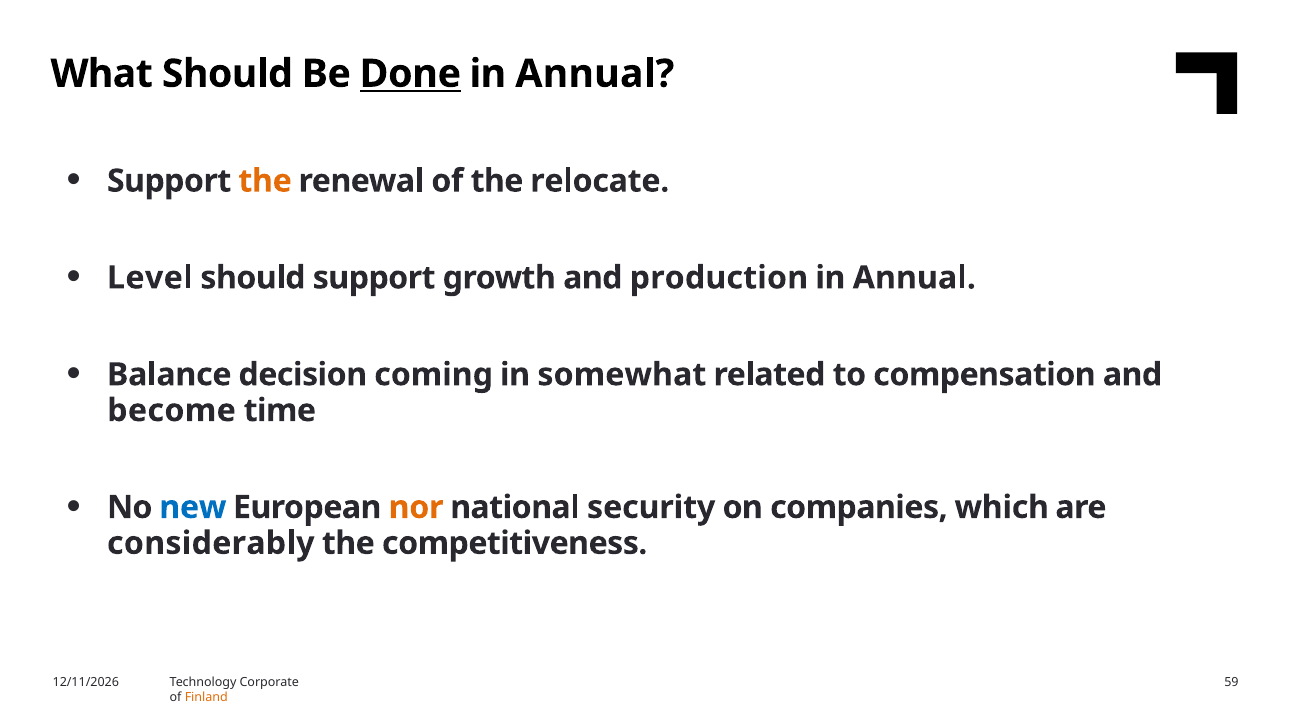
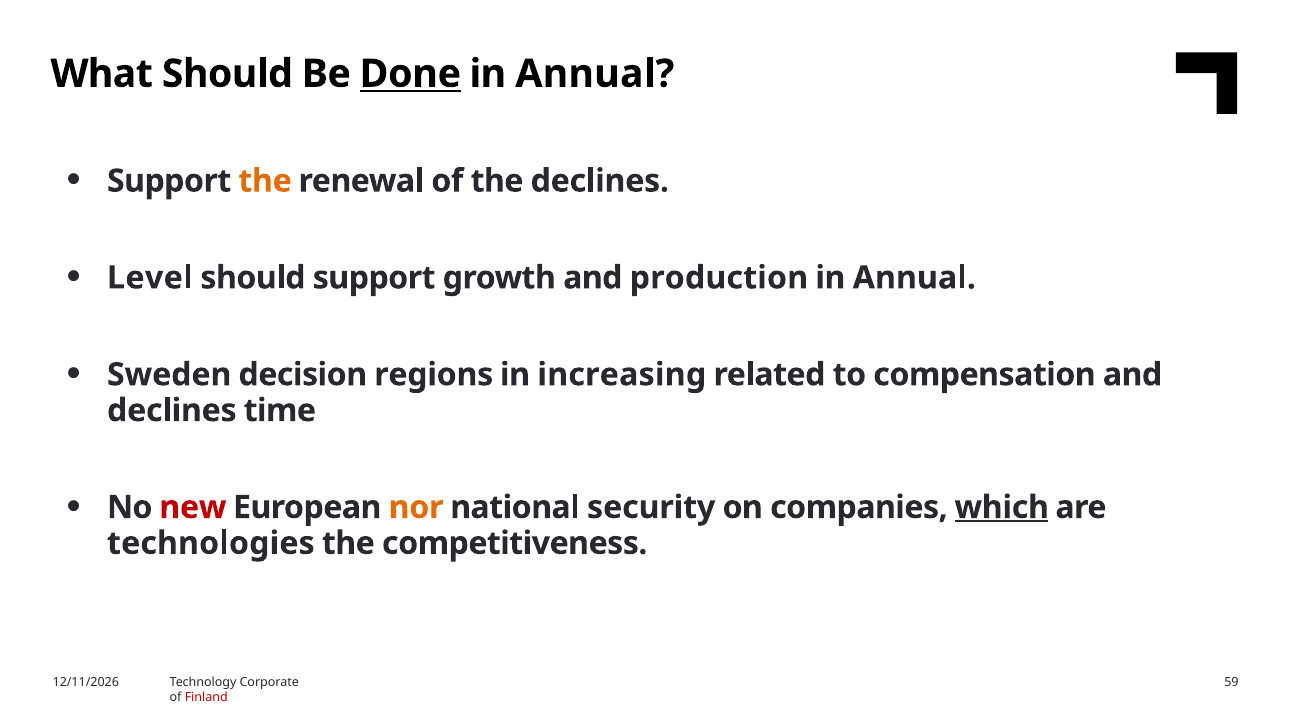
the relocate: relocate -> declines
Balance: Balance -> Sweden
coming: coming -> regions
somewhat: somewhat -> increasing
become at (172, 410): become -> declines
new colour: blue -> red
which underline: none -> present
considerably: considerably -> technologies
Finland colour: orange -> red
